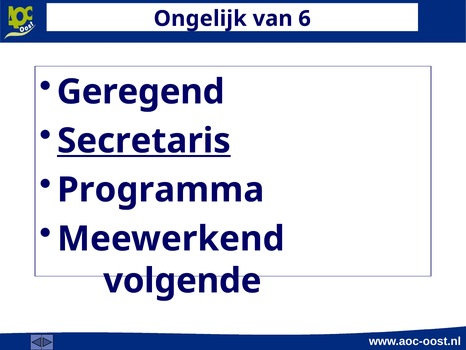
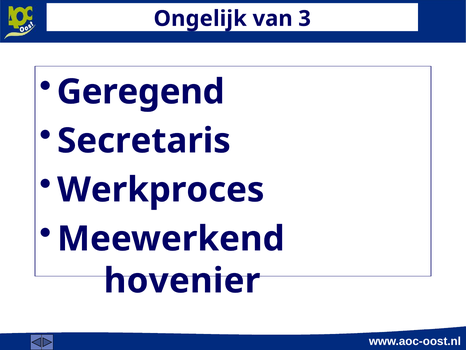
6: 6 -> 3
Secretaris underline: present -> none
Programma: Programma -> Werkproces
volgende: volgende -> hovenier
